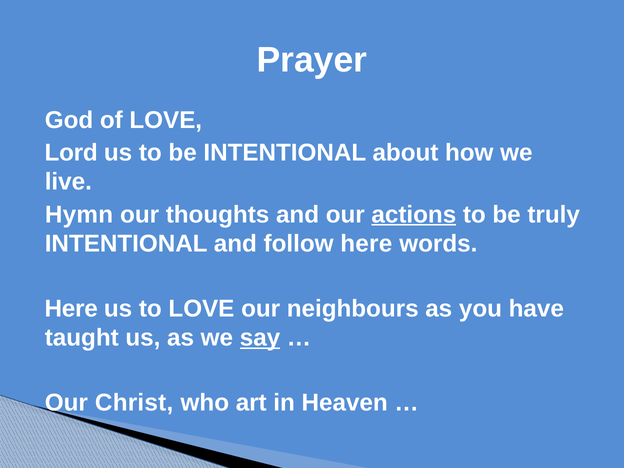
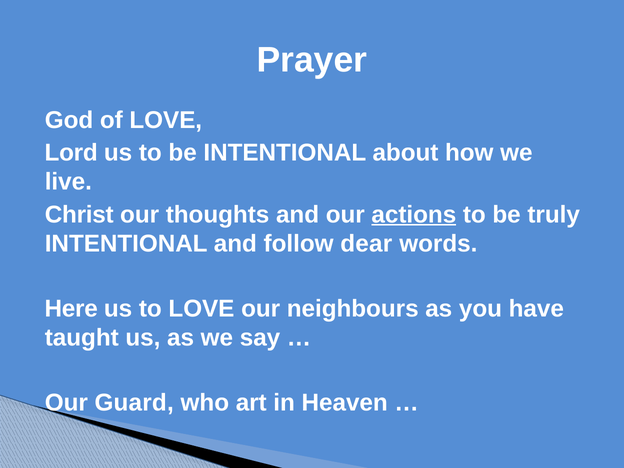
Hymn: Hymn -> Christ
follow here: here -> dear
say underline: present -> none
Christ: Christ -> Guard
